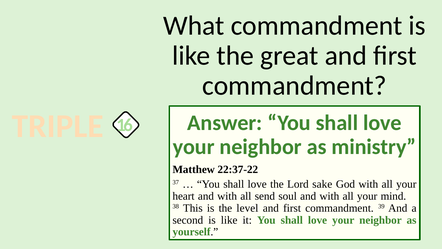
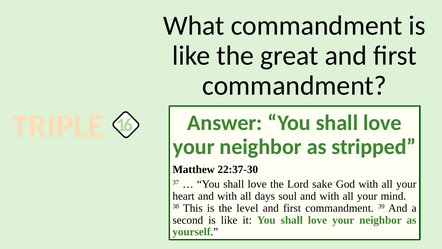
ministry: ministry -> stripped
22:37-22: 22:37-22 -> 22:37-30
send: send -> days
